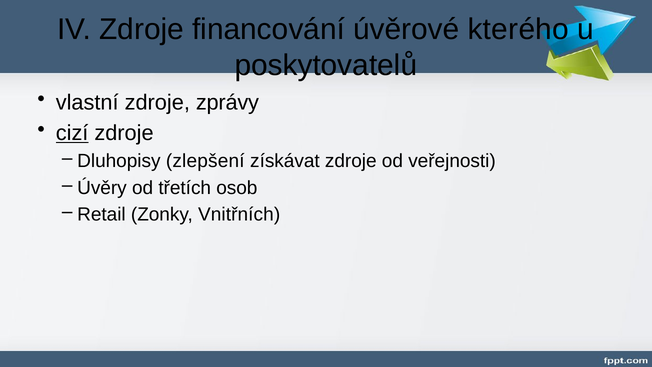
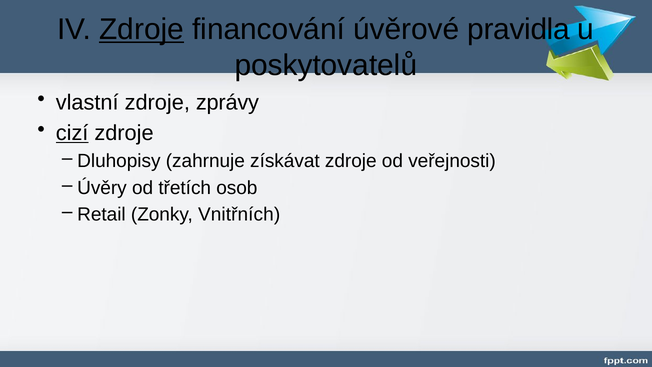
Zdroje at (142, 29) underline: none -> present
kterého: kterého -> pravidla
zlepšení: zlepšení -> zahrnuje
